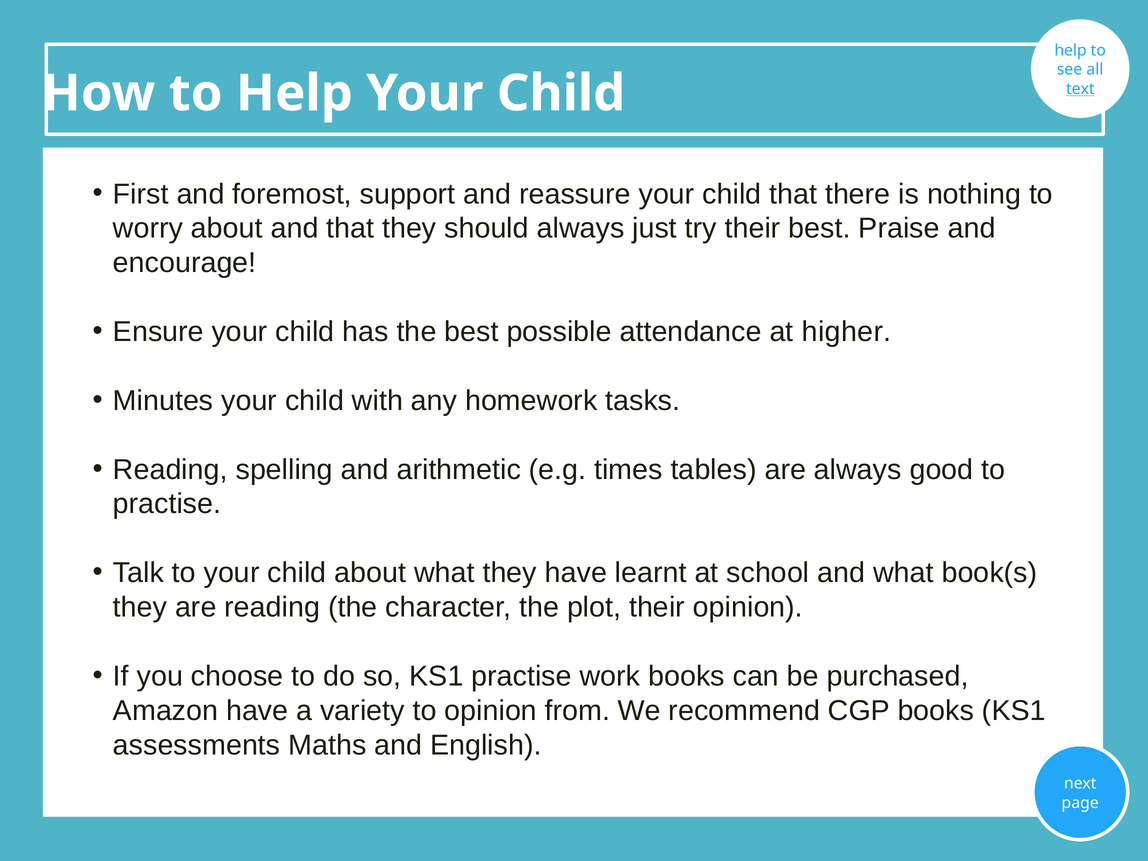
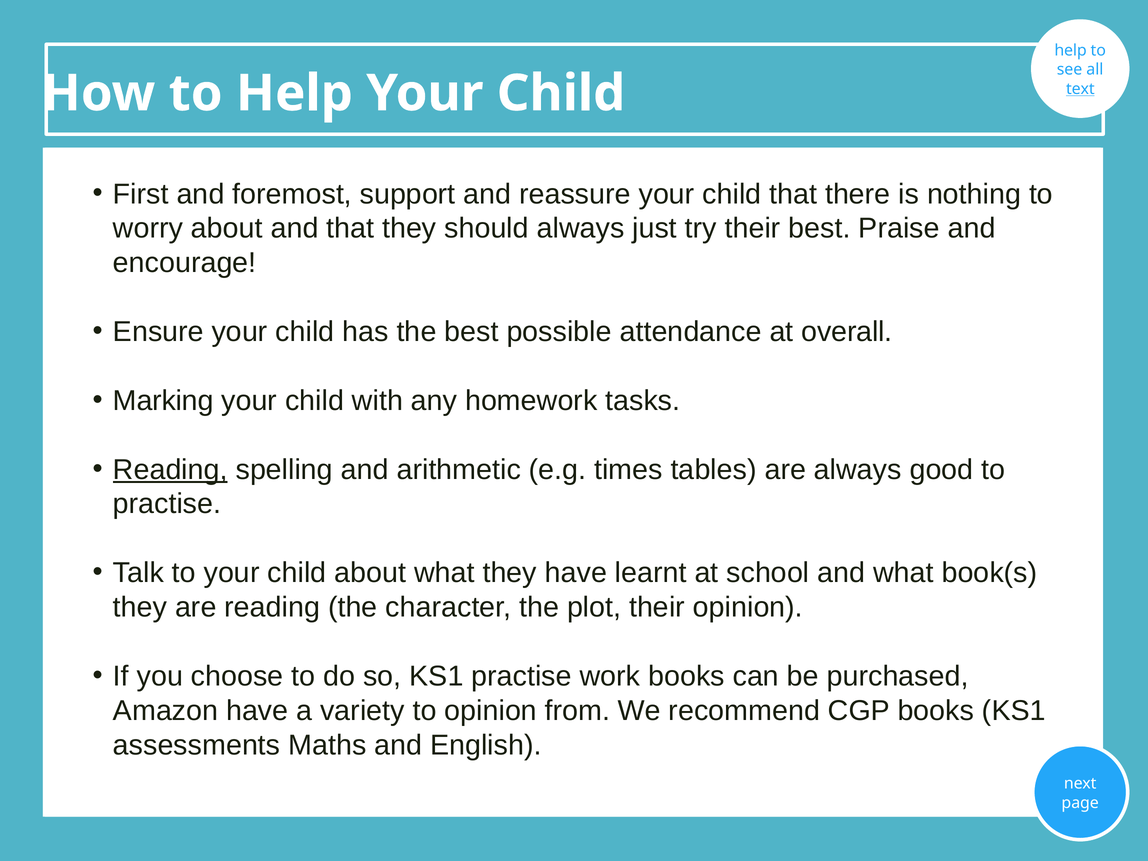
higher: higher -> overall
Minutes: Minutes -> Marking
Reading at (170, 470) underline: none -> present
